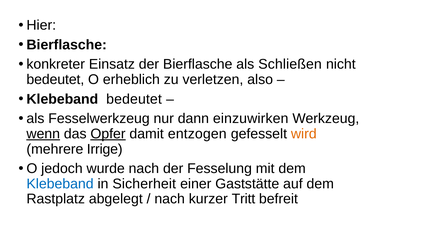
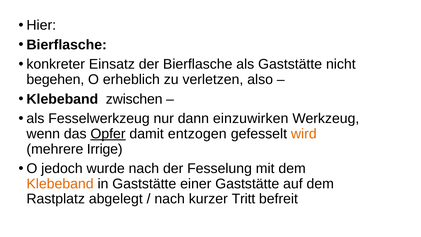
als Schließen: Schließen -> Gaststätte
bedeutet at (55, 79): bedeutet -> begehen
Klebeband bedeutet: bedeutet -> zwischen
wenn underline: present -> none
Klebeband at (60, 184) colour: blue -> orange
in Sicherheit: Sicherheit -> Gaststätte
